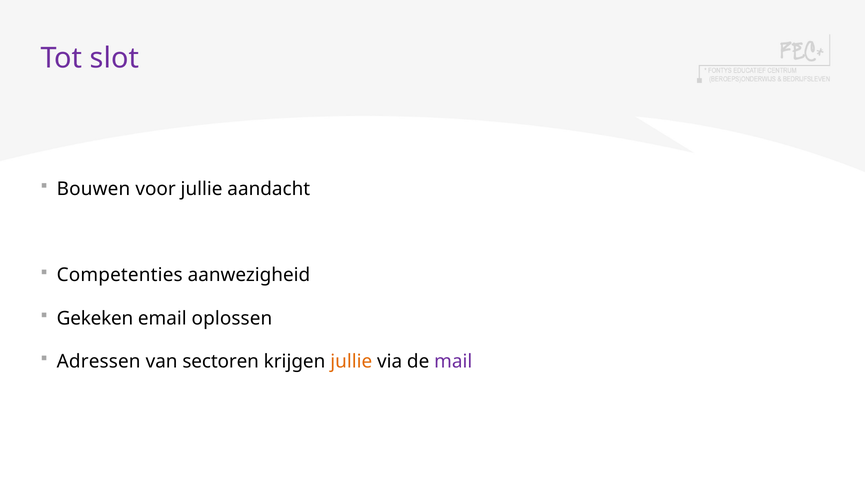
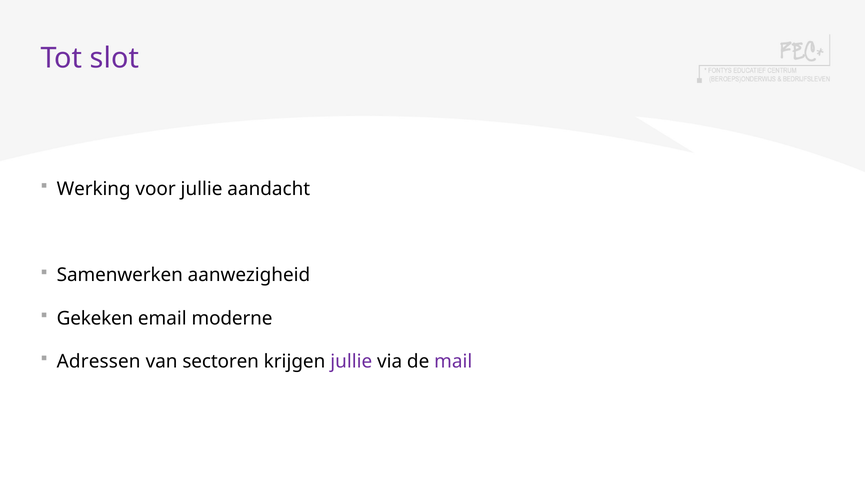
Bouwen: Bouwen -> Werking
Competenties: Competenties -> Samenwerken
oplossen: oplossen -> moderne
jullie at (351, 361) colour: orange -> purple
